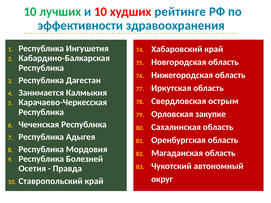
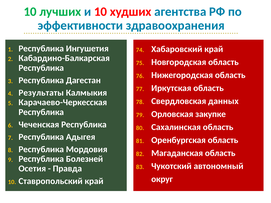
рейтинге: рейтинге -> агентства
Занимается: Занимается -> Результаты
острым: острым -> данных
